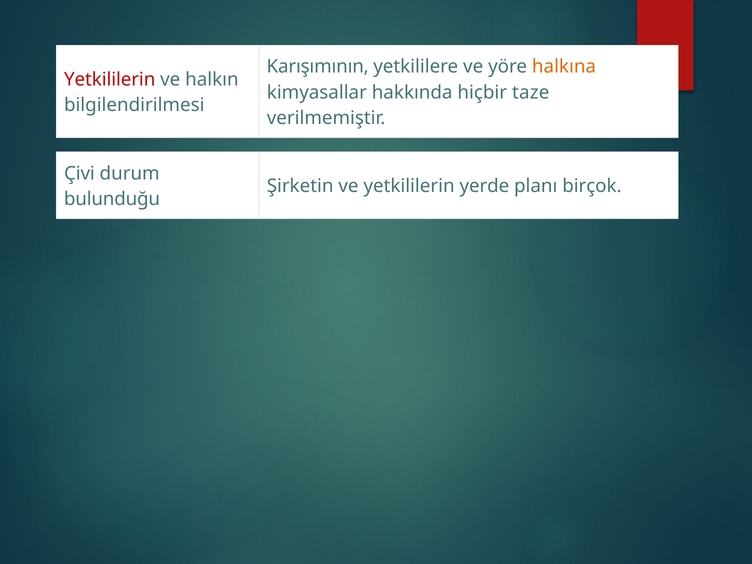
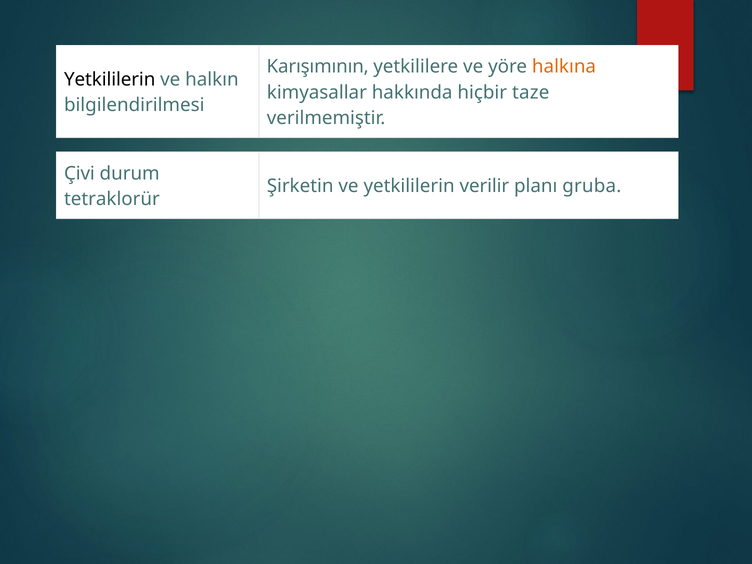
Yetkililerin at (110, 80) colour: red -> black
yerde: yerde -> verilir
birçok: birçok -> gruba
bulunduğu: bulunduğu -> tetraklorür
